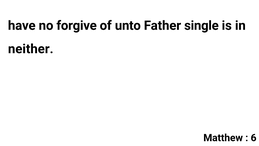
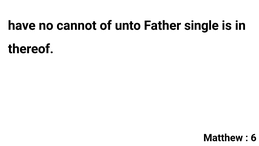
forgive: forgive -> cannot
neither: neither -> thereof
